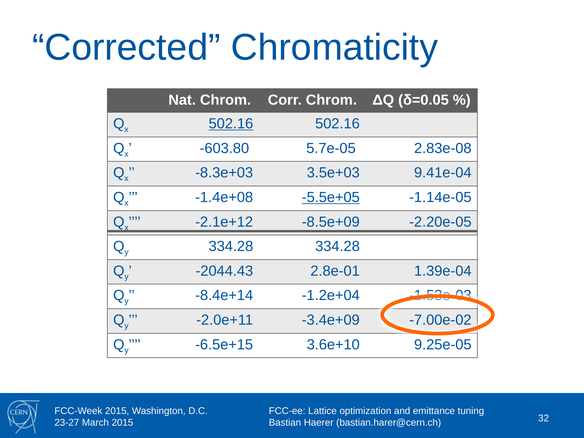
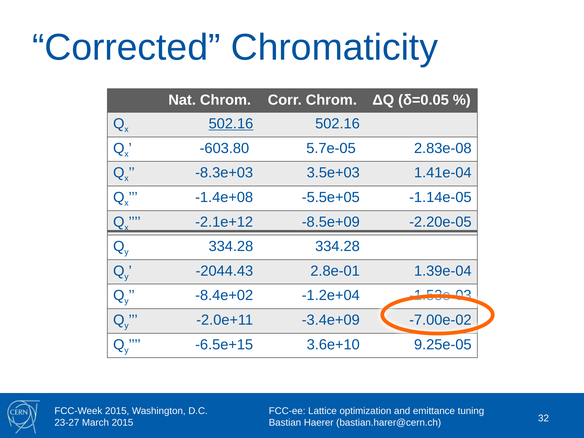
9.41e-04: 9.41e-04 -> 1.41e-04
-5.5e+05 underline: present -> none
-8.4e+14: -8.4e+14 -> -8.4e+02
